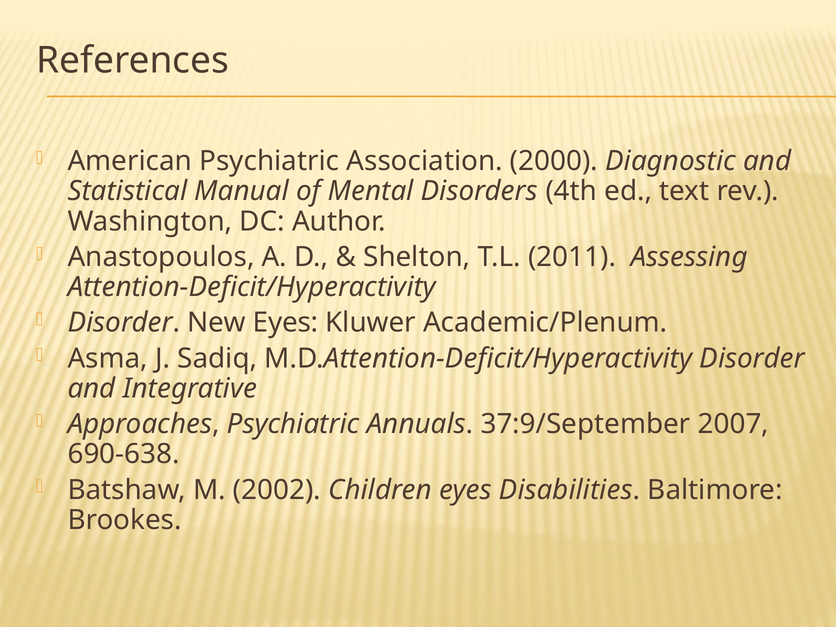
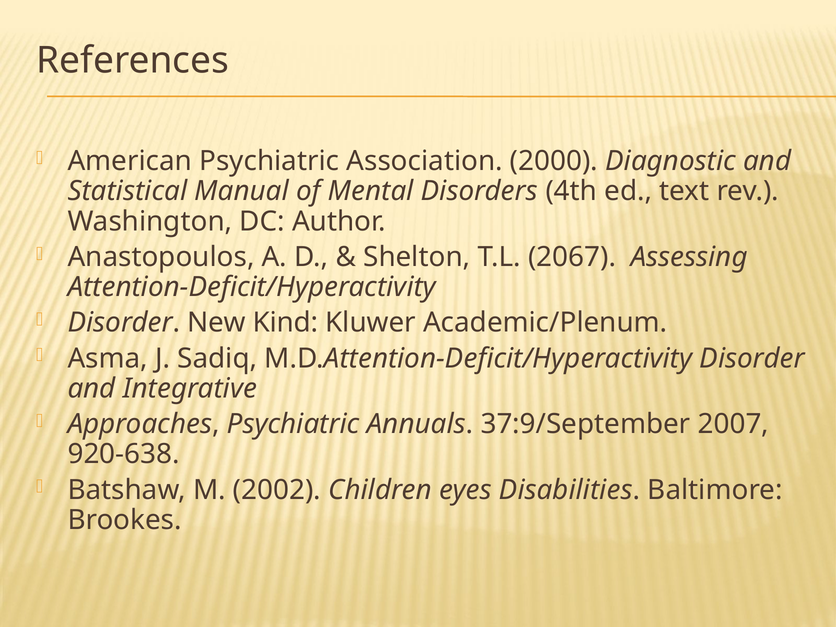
2011: 2011 -> 2067
New Eyes: Eyes -> Kind
690-638: 690-638 -> 920-638
